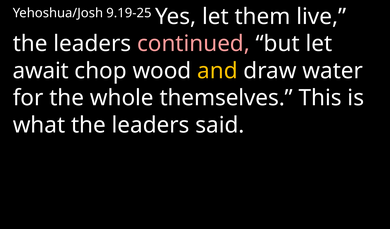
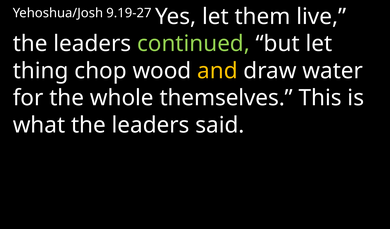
9.19-25: 9.19-25 -> 9.19-27
continued colour: pink -> light green
await: await -> thing
